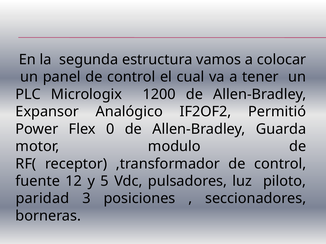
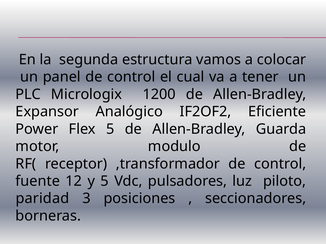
Permitió: Permitió -> Eficiente
Flex 0: 0 -> 5
